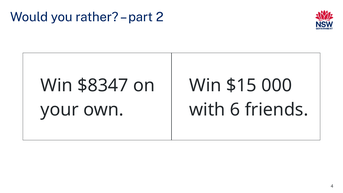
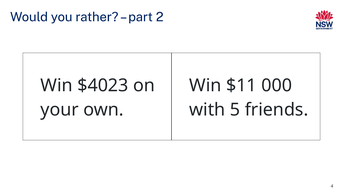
$8347: $8347 -> $4023
$15: $15 -> $11
6: 6 -> 5
